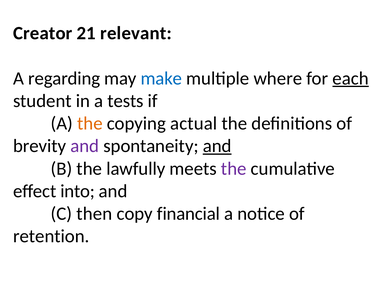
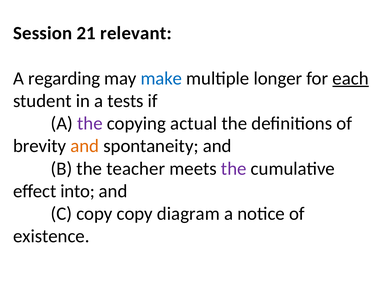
Creator: Creator -> Session
where: where -> longer
the at (90, 123) colour: orange -> purple
and at (85, 146) colour: purple -> orange
and at (217, 146) underline: present -> none
lawfully: lawfully -> teacher
C then: then -> copy
financial: financial -> diagram
retention: retention -> existence
